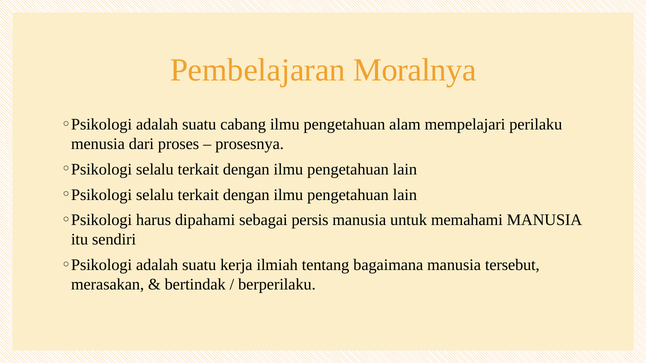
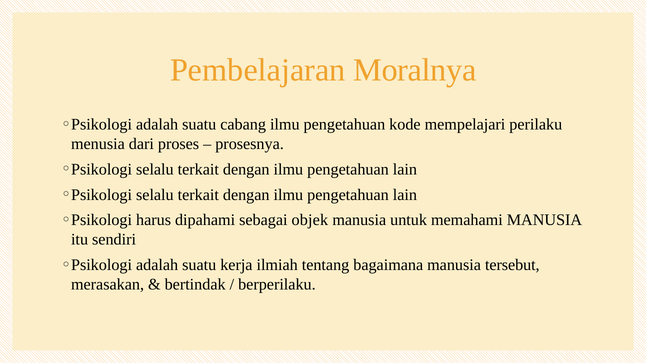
alam: alam -> kode
persis: persis -> objek
